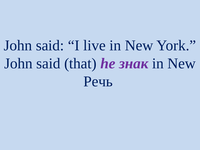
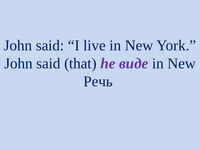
знак: знак -> виде
